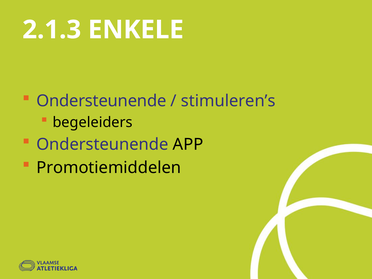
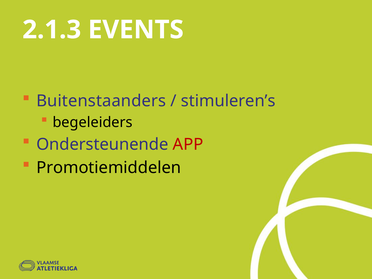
ENKELE: ENKELE -> EVENTS
Ondersteunende at (101, 101): Ondersteunende -> Buitenstaanders
APP colour: black -> red
